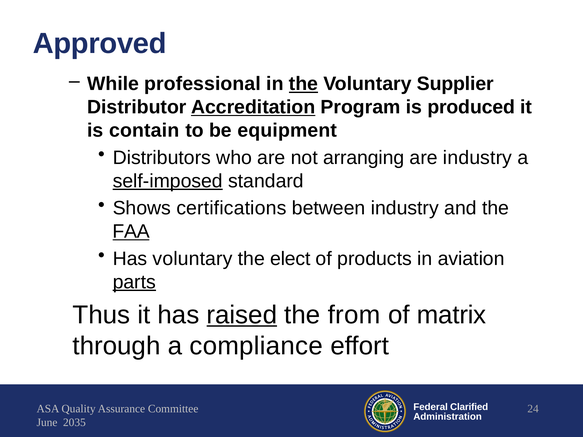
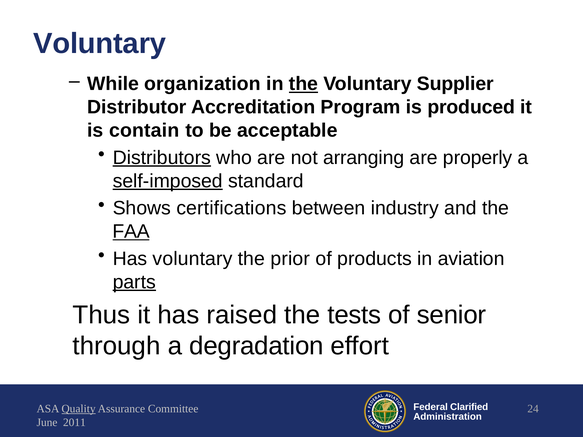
Approved at (100, 43): Approved -> Voluntary
professional: professional -> organization
Accreditation underline: present -> none
equipment: equipment -> acceptable
Distributors underline: none -> present
are industry: industry -> properly
elect: elect -> prior
raised underline: present -> none
from: from -> tests
matrix: matrix -> senior
compliance: compliance -> degradation
Quality underline: none -> present
2035: 2035 -> 2011
